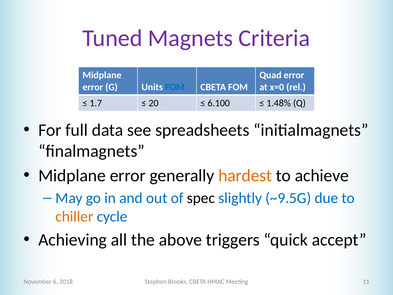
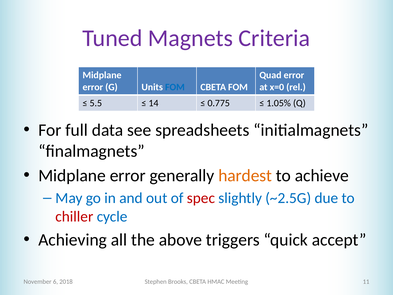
1.7: 1.7 -> 5.5
20: 20 -> 14
6.100: 6.100 -> 0.775
1.48%: 1.48% -> 1.05%
spec colour: black -> red
~9.5G: ~9.5G -> ~2.5G
chiller colour: orange -> red
